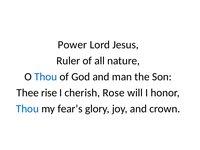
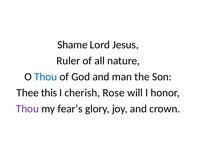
Power: Power -> Shame
rise: rise -> this
Thou at (27, 109) colour: blue -> purple
